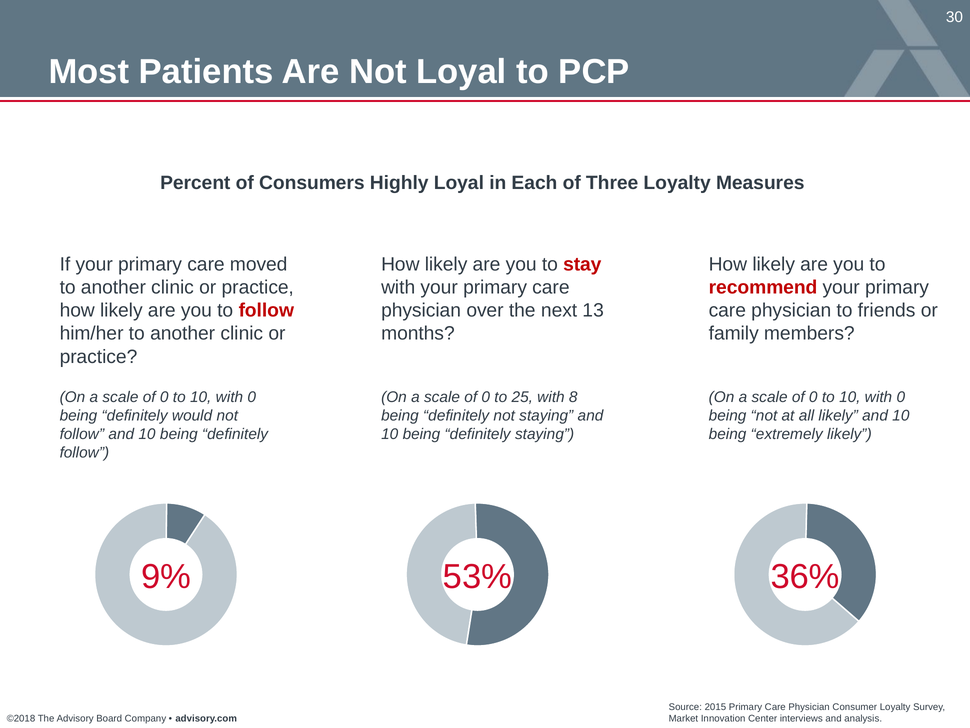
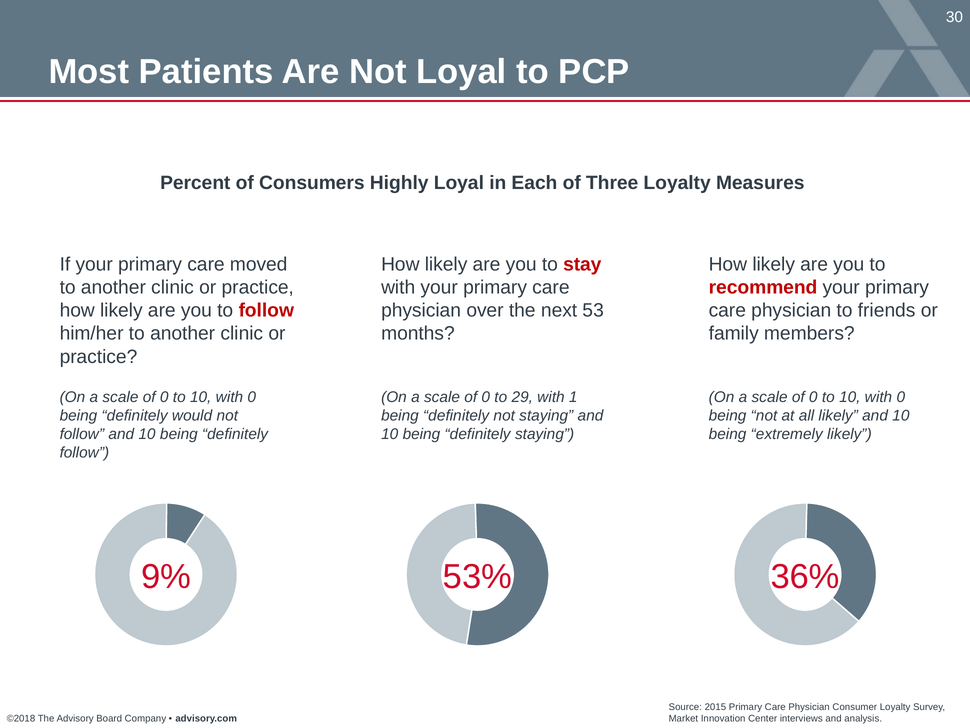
13: 13 -> 53
25: 25 -> 29
8: 8 -> 1
